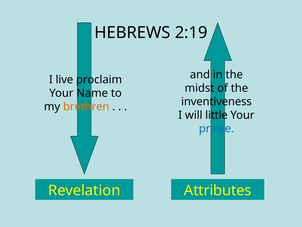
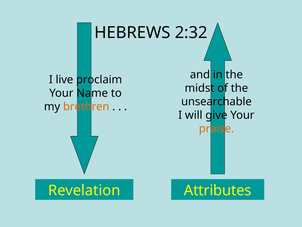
2:19: 2:19 -> 2:32
inventiveness: inventiveness -> unsearchable
little: little -> give
praise colour: blue -> orange
